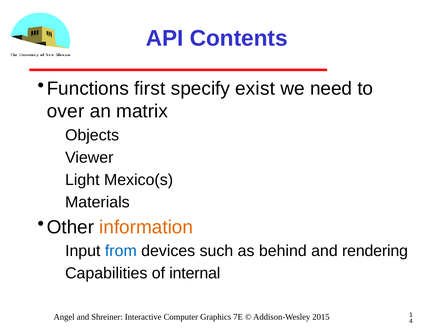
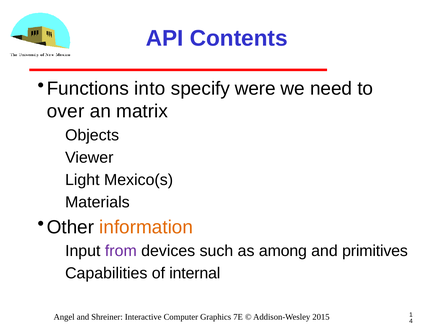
first: first -> into
exist: exist -> were
from colour: blue -> purple
behind: behind -> among
rendering: rendering -> primitives
